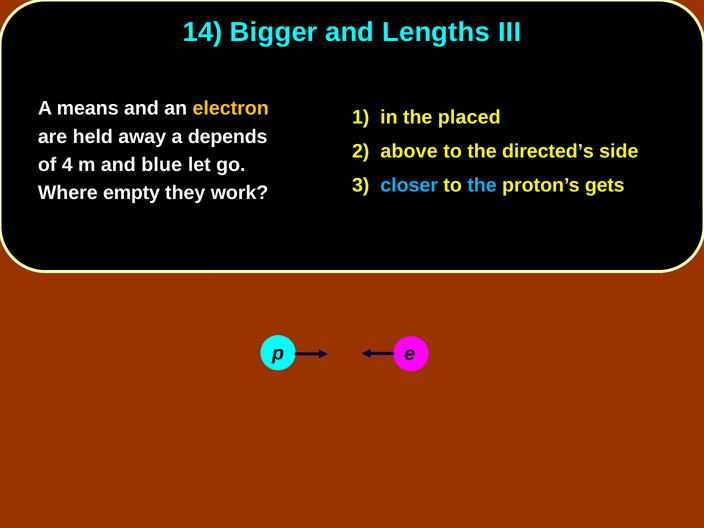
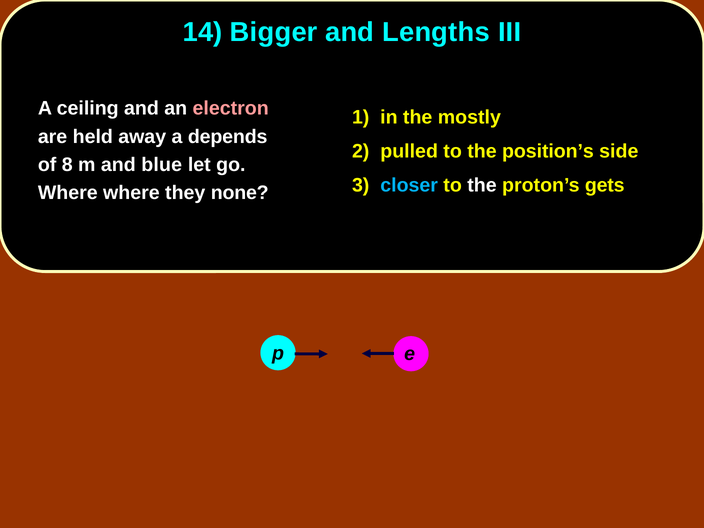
means: means -> ceiling
electron colour: yellow -> pink
placed: placed -> mostly
above: above -> pulled
directed’s: directed’s -> position’s
4: 4 -> 8
the at (482, 185) colour: light blue -> white
Where empty: empty -> where
work: work -> none
